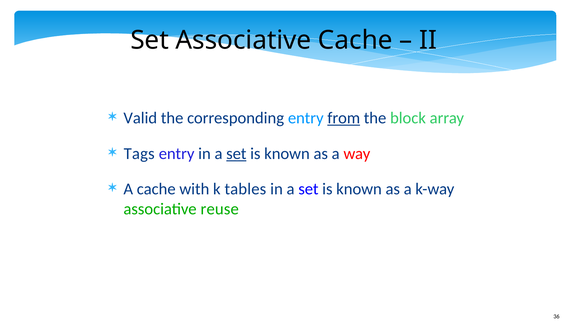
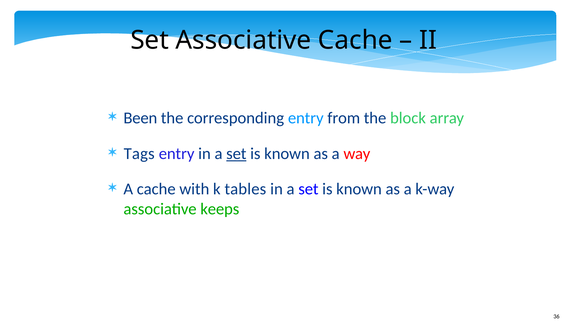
Valid: Valid -> Been
from underline: present -> none
reuse: reuse -> keeps
